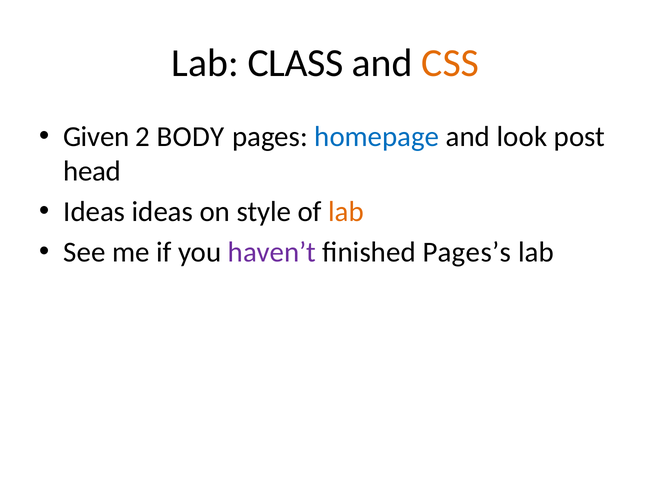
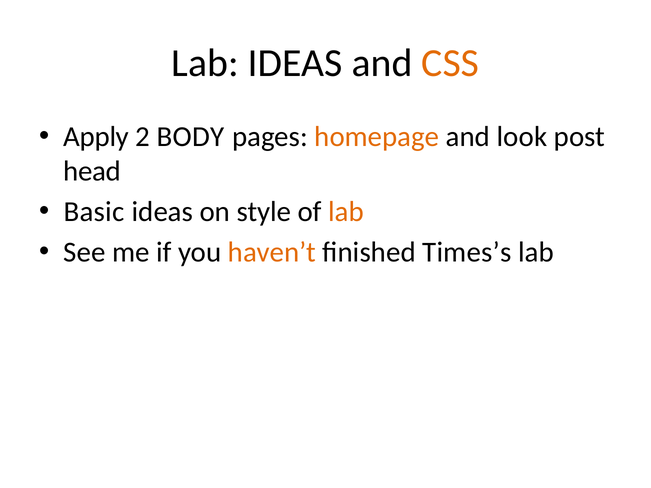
Lab CLASS: CLASS -> IDEAS
Given: Given -> Apply
homepage colour: blue -> orange
Ideas at (94, 212): Ideas -> Basic
haven’t colour: purple -> orange
Pages’s: Pages’s -> Times’s
